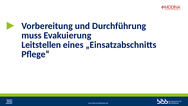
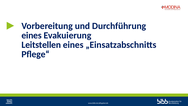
muss at (32, 35): muss -> eines
